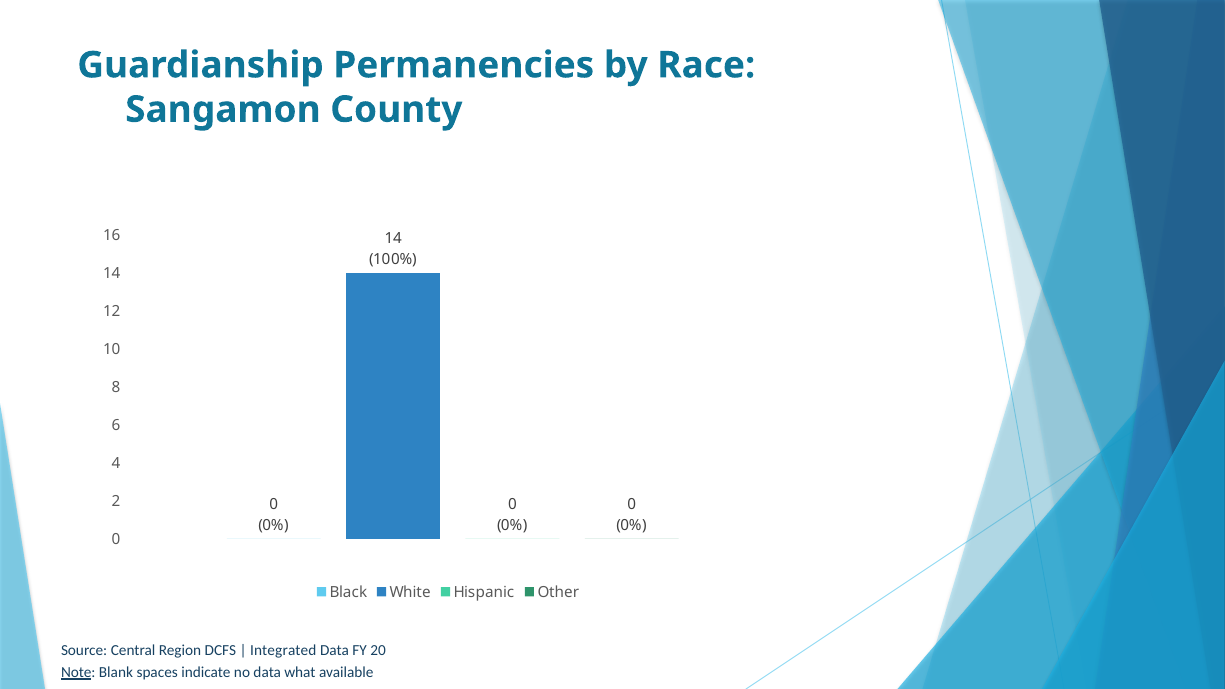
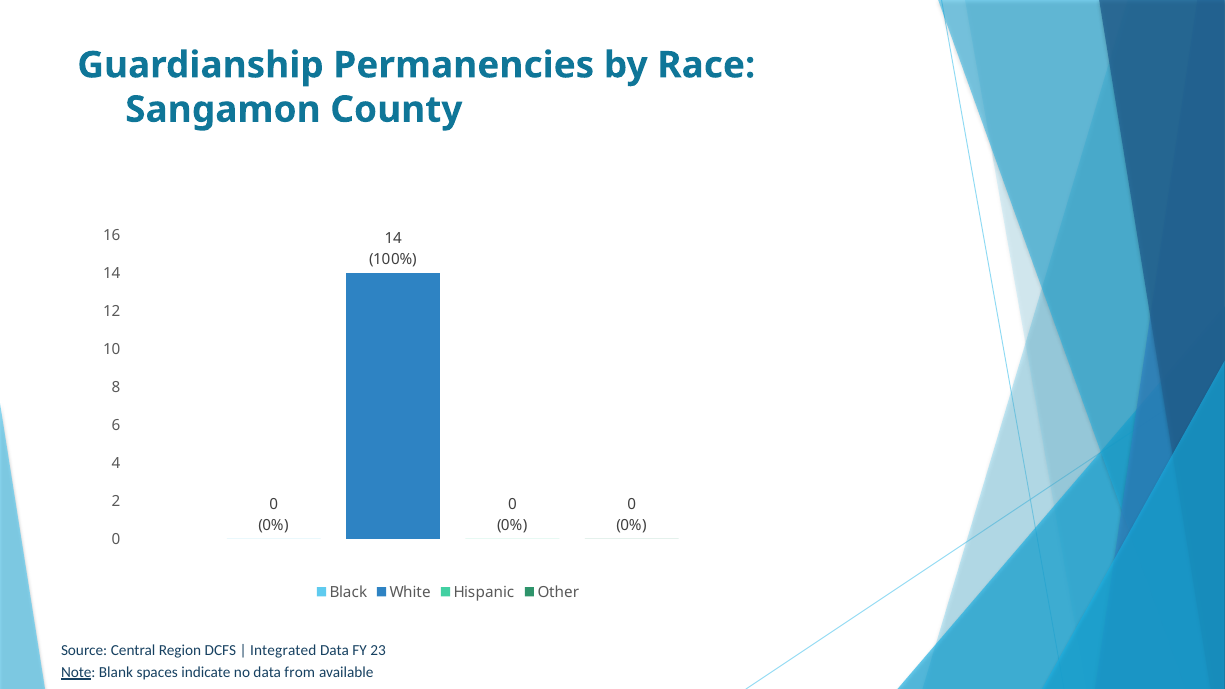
20: 20 -> 23
what: what -> from
